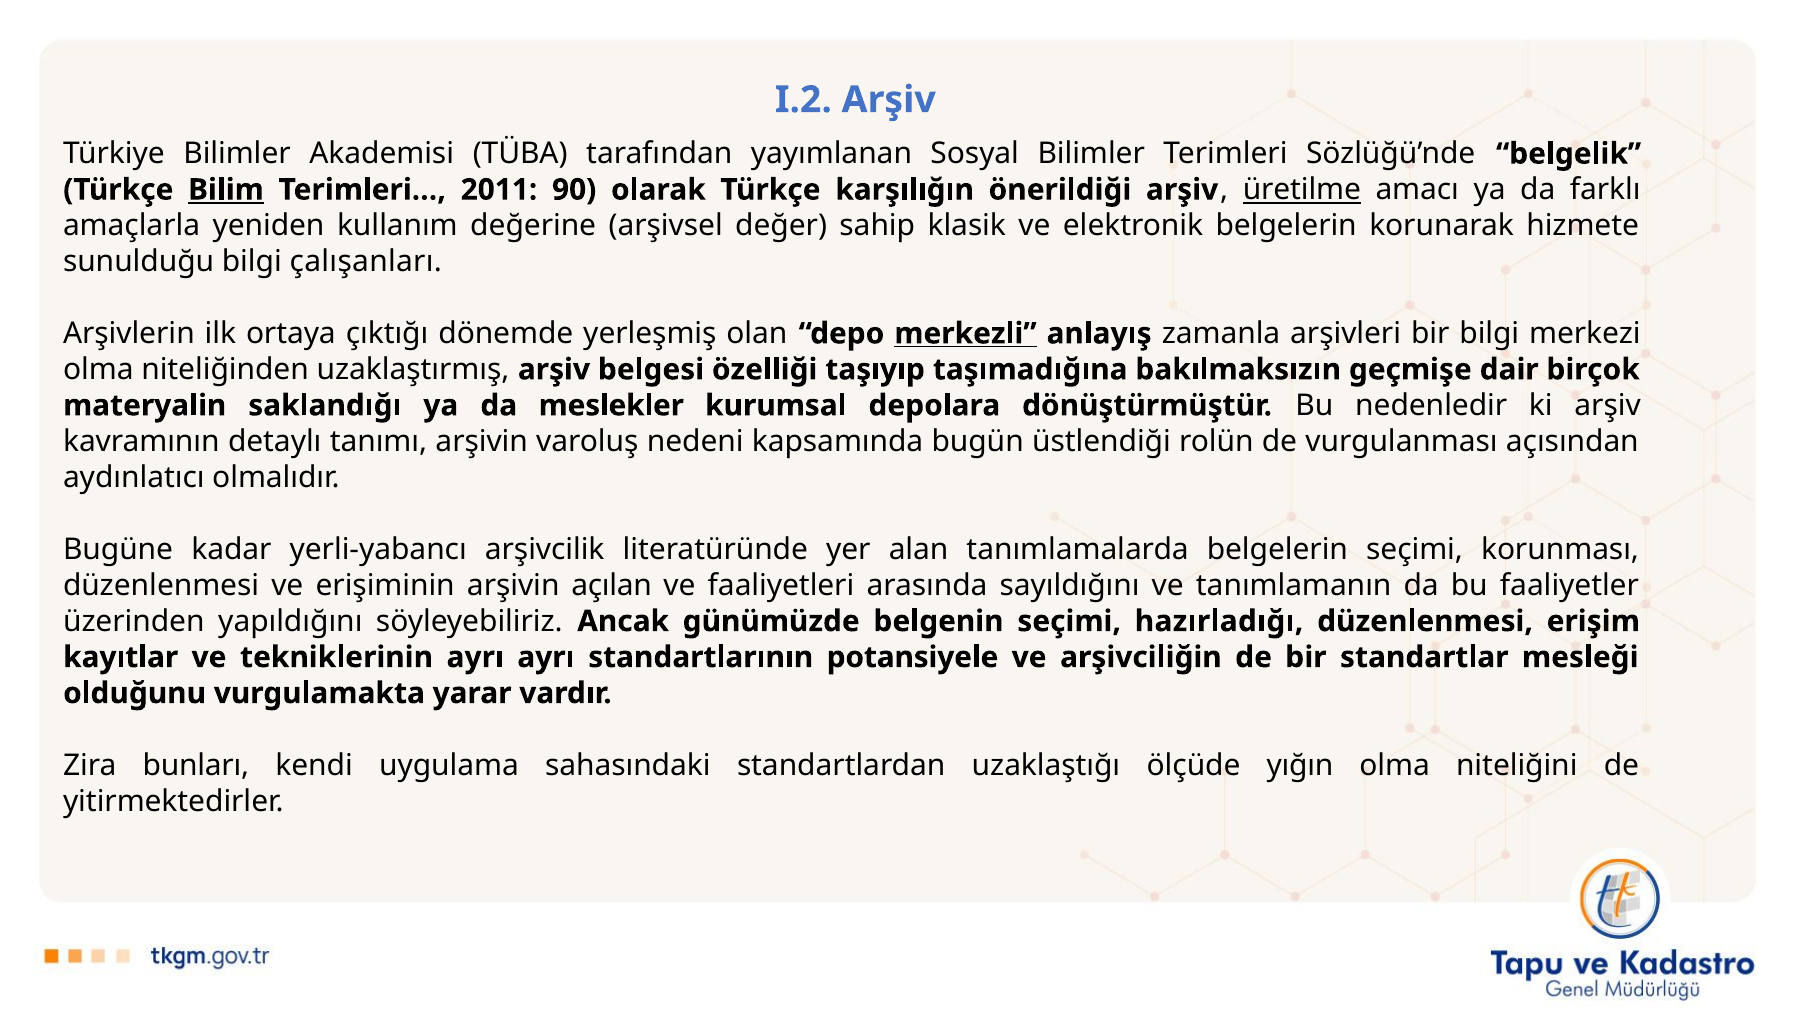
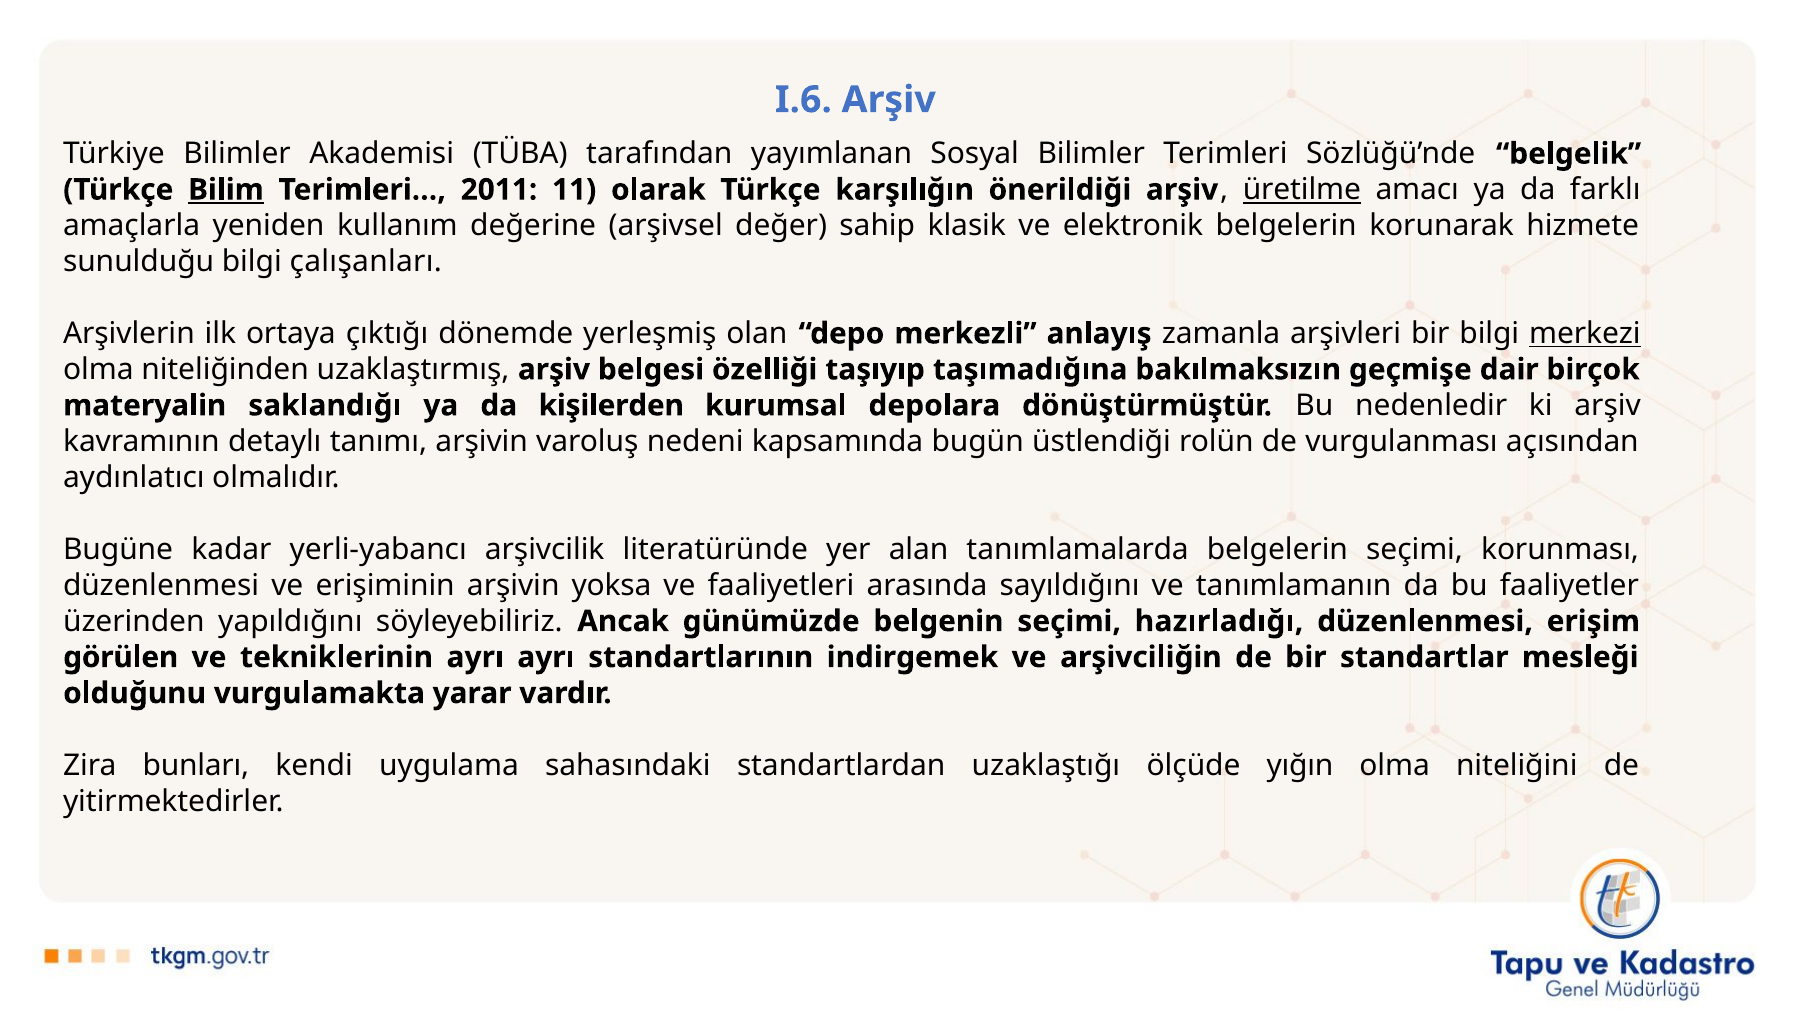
I.2: I.2 -> I.6
90: 90 -> 11
merkezli underline: present -> none
merkezi underline: none -> present
meslekler: meslekler -> kişilerden
açılan: açılan -> yoksa
kayıtlar: kayıtlar -> görülen
potansiyele: potansiyele -> indirgemek
